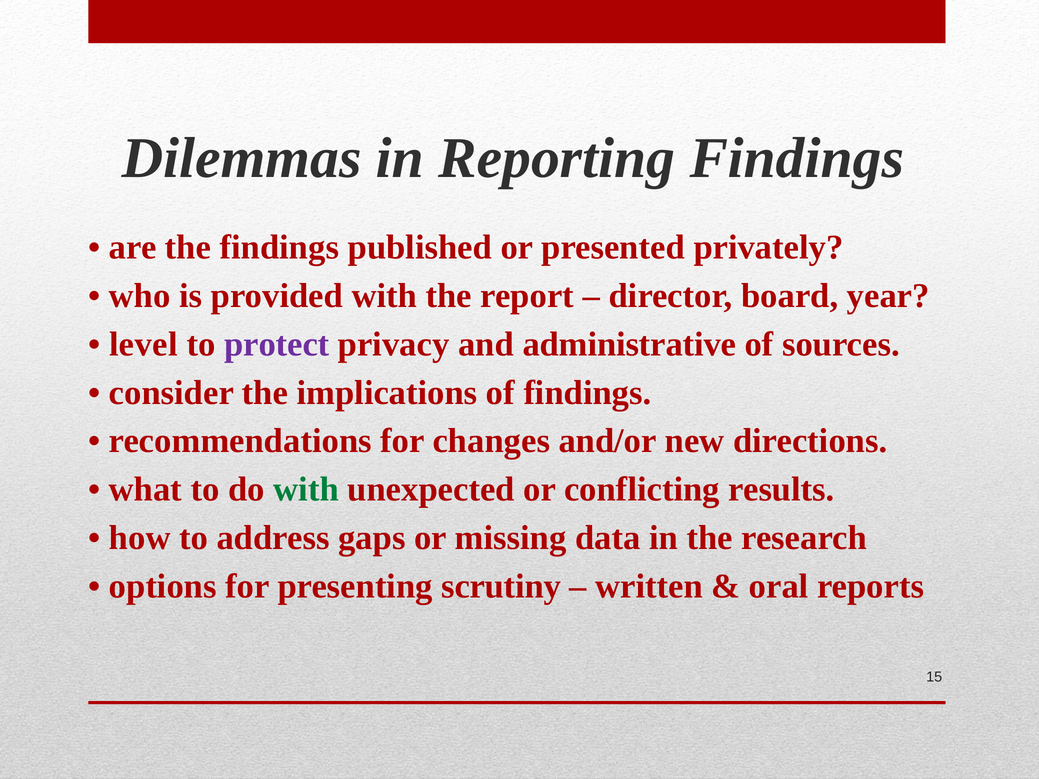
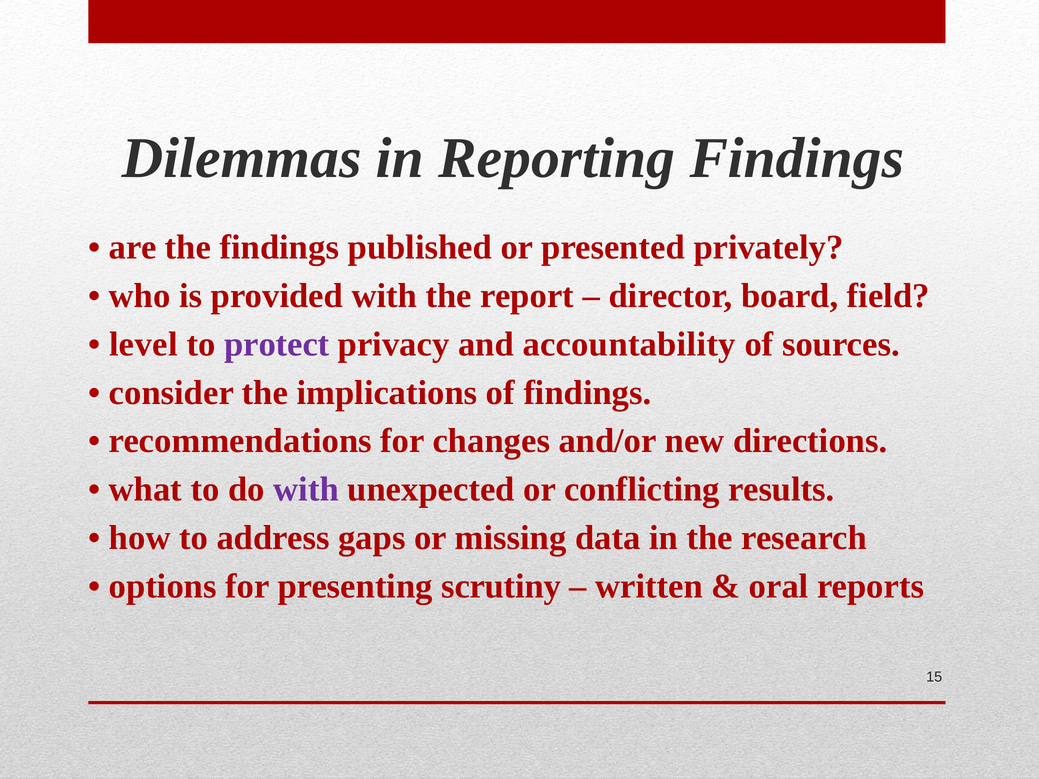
year: year -> field
administrative: administrative -> accountability
with at (306, 490) colour: green -> purple
